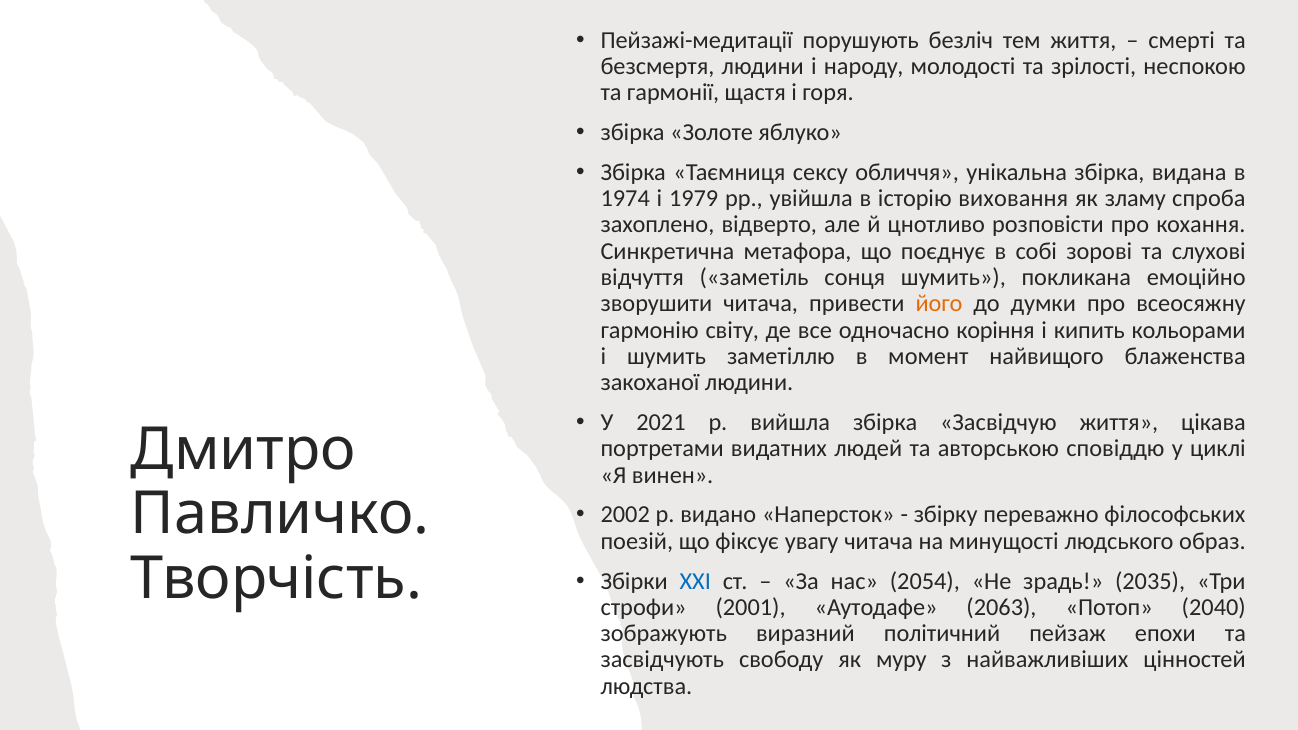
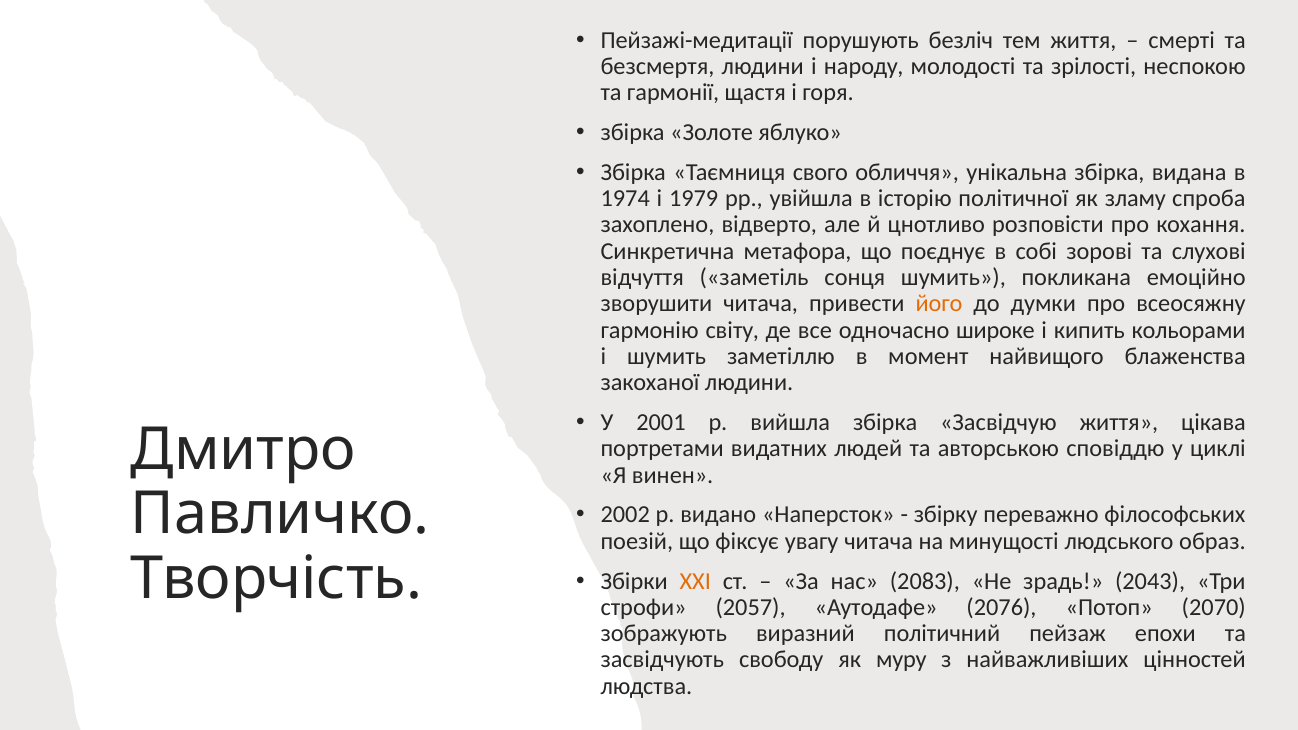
сексу: сексу -> свого
виховання: виховання -> політичної
коріння: коріння -> широке
2021: 2021 -> 2001
ХХІ colour: blue -> orange
2054: 2054 -> 2083
2035: 2035 -> 2043
2001: 2001 -> 2057
2063: 2063 -> 2076
2040: 2040 -> 2070
